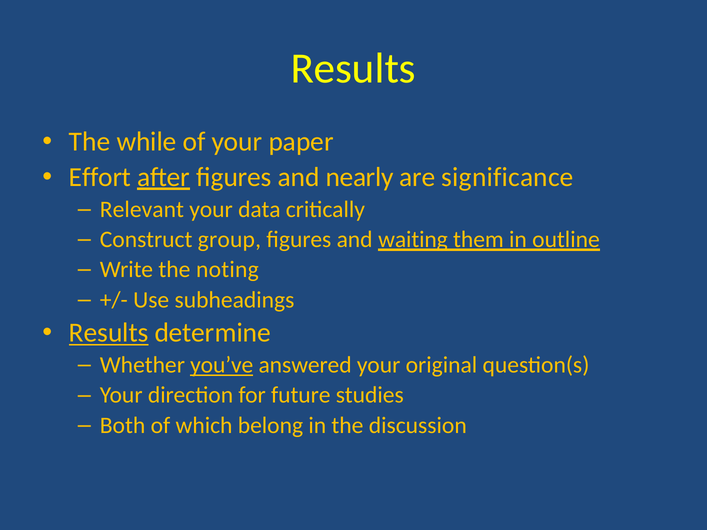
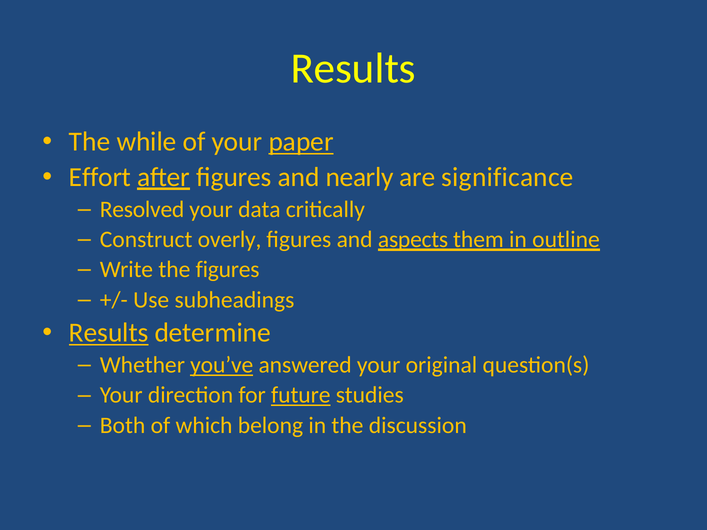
paper underline: none -> present
Relevant: Relevant -> Resolved
group: group -> overly
waiting: waiting -> aspects
the noting: noting -> figures
future underline: none -> present
